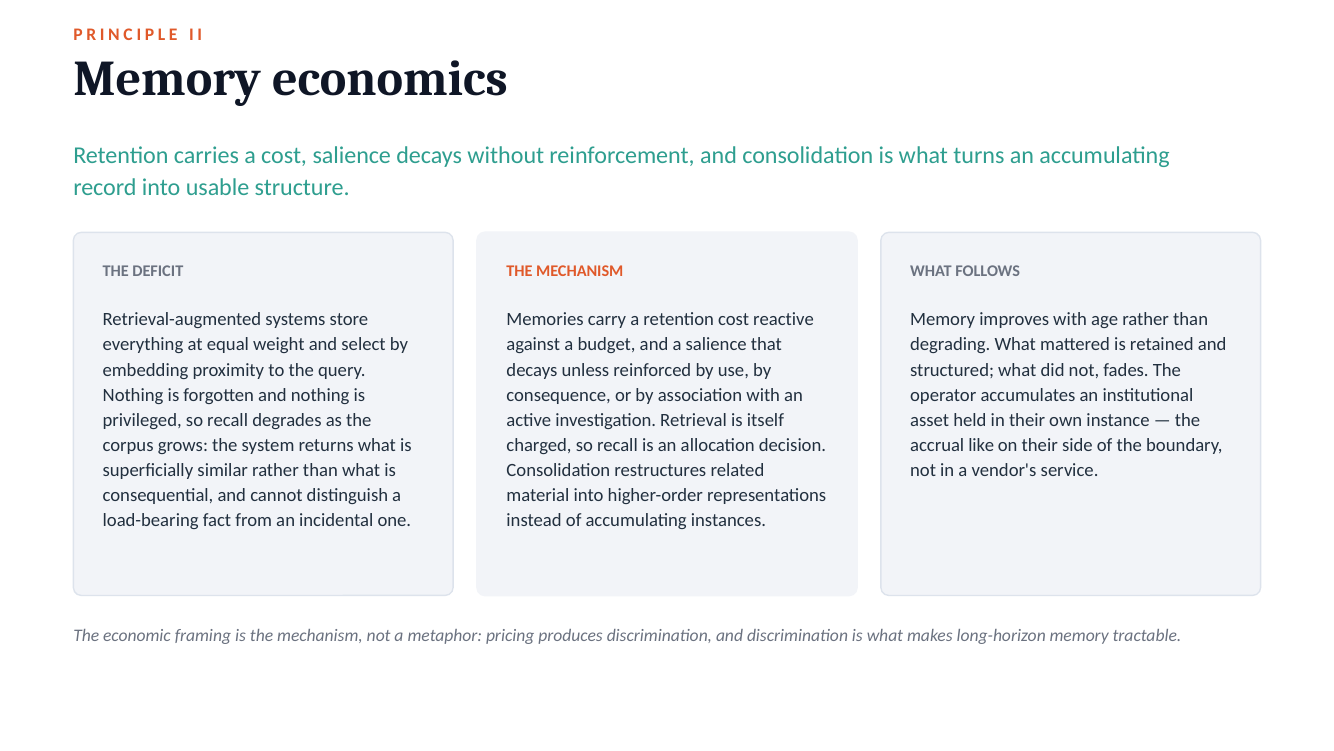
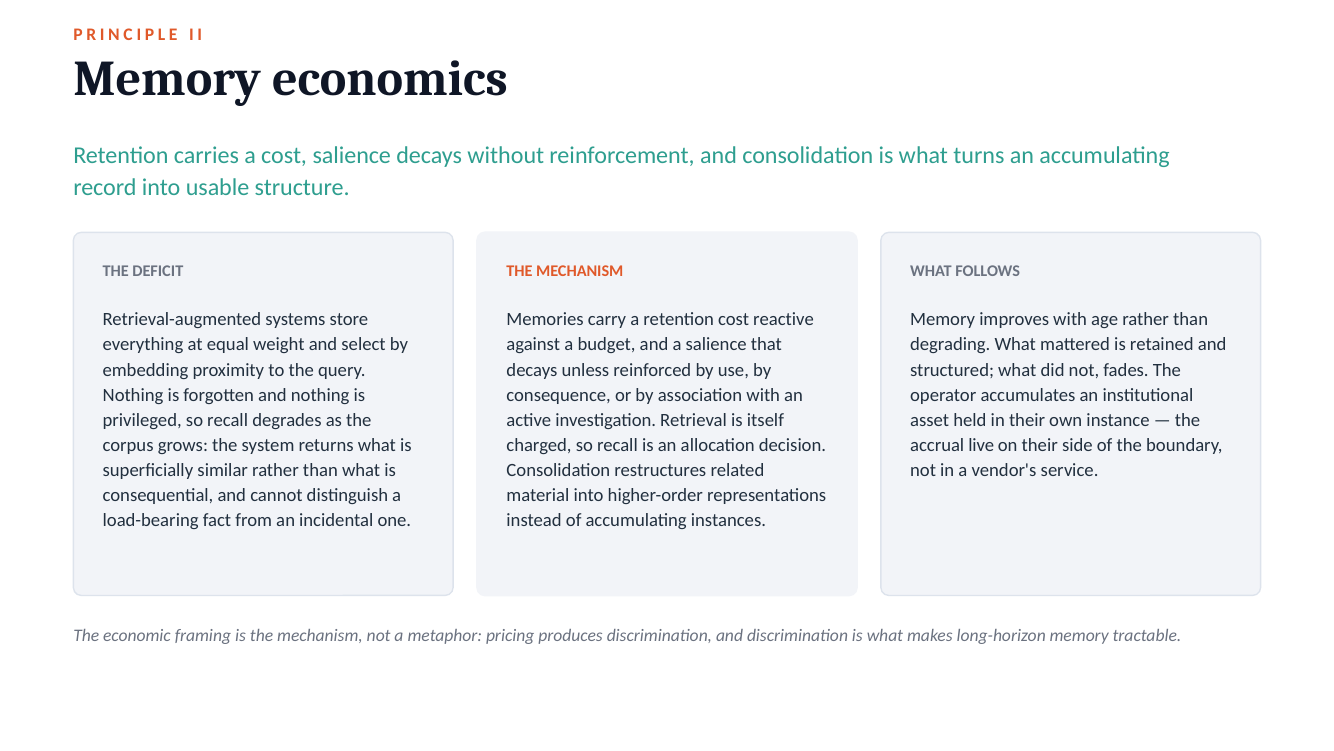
like: like -> live
